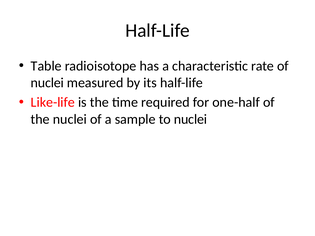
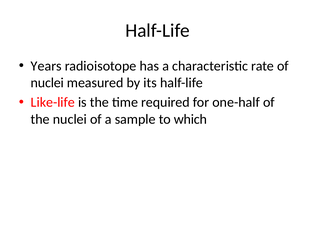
Table: Table -> Years
to nuclei: nuclei -> which
